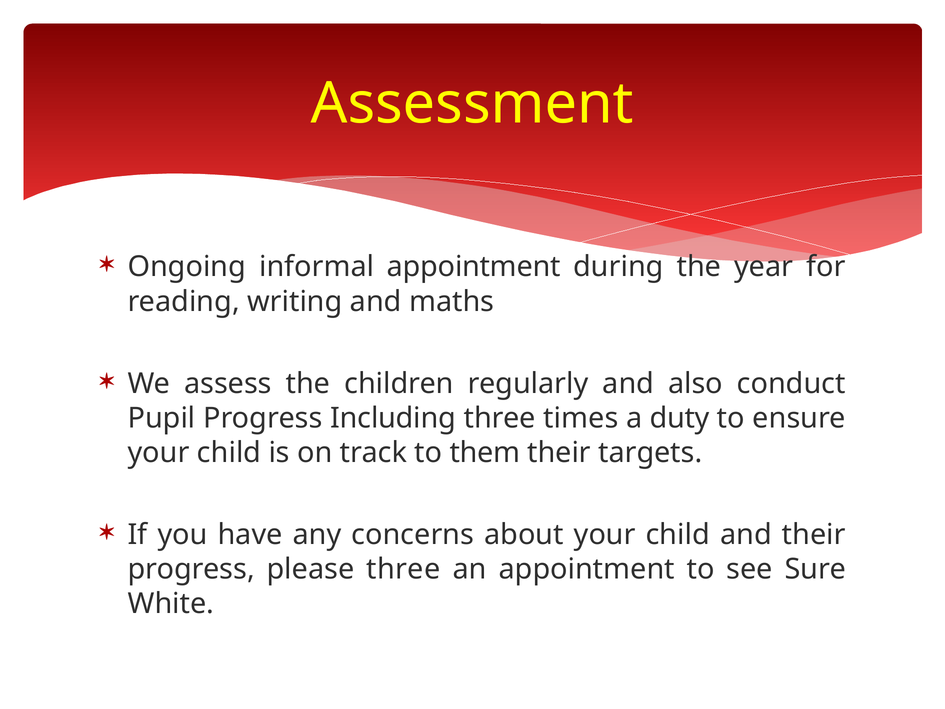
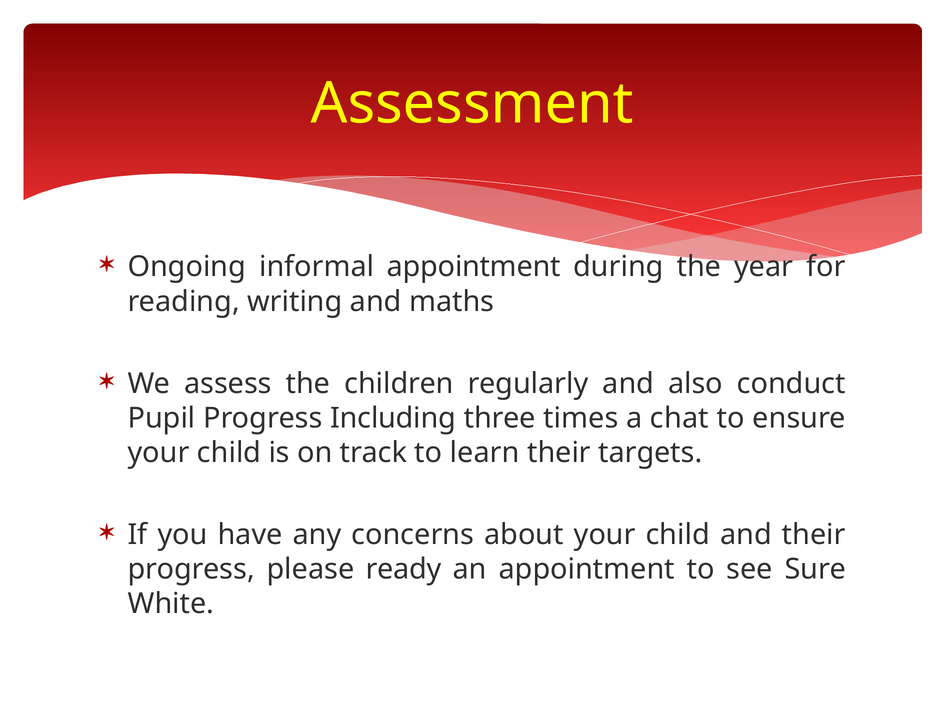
duty: duty -> chat
them: them -> learn
please three: three -> ready
